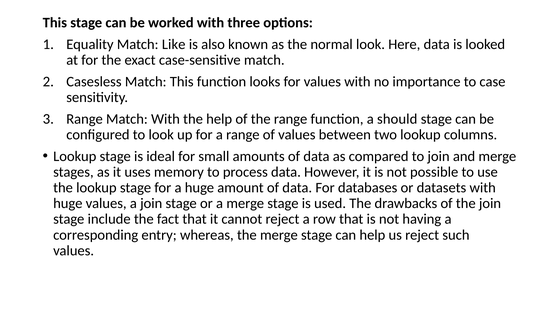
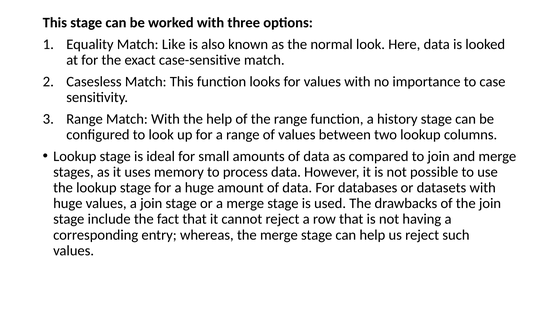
should: should -> history
